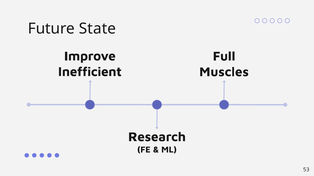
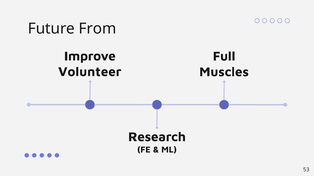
State: State -> From
Inefficient: Inefficient -> Volunteer
